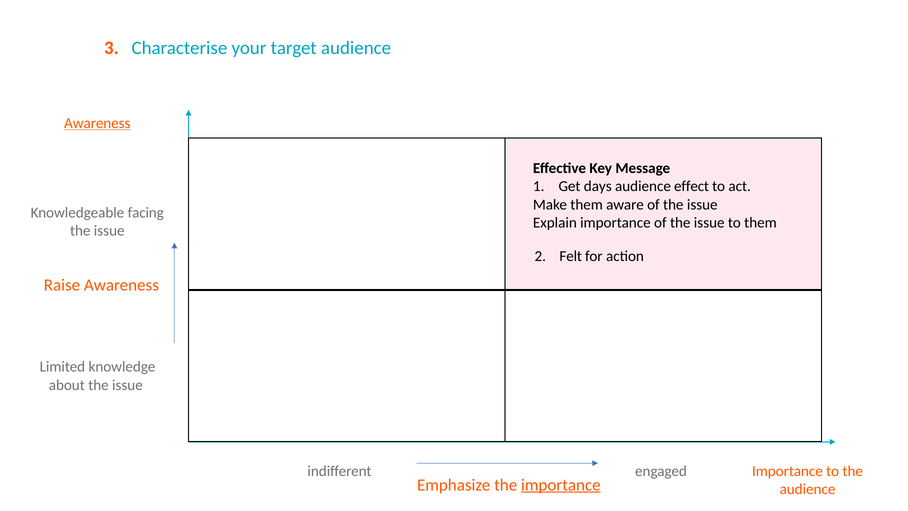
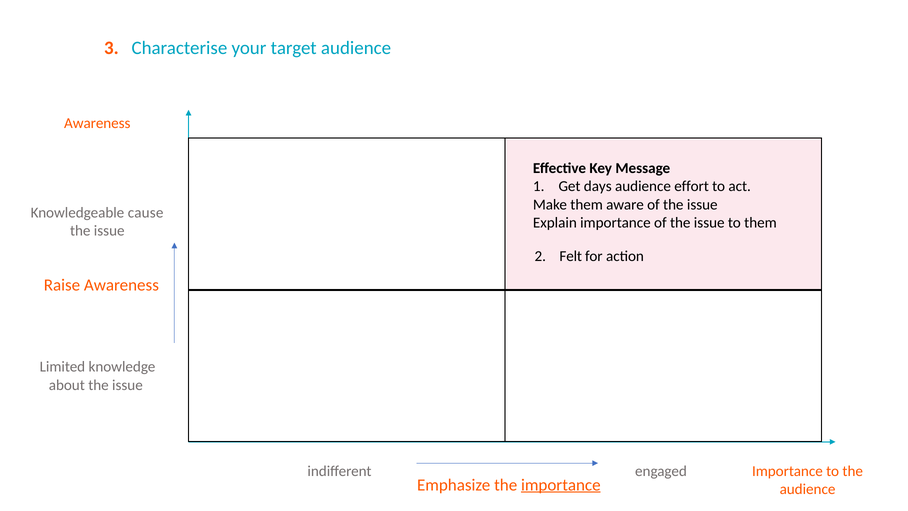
Awareness at (97, 123) underline: present -> none
effect: effect -> effort
facing: facing -> cause
